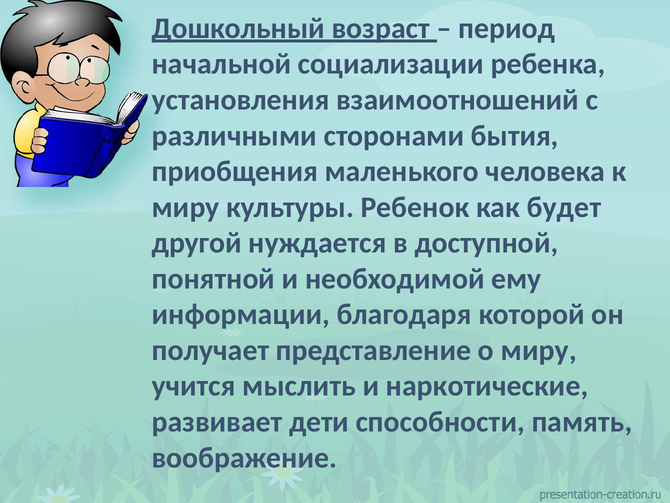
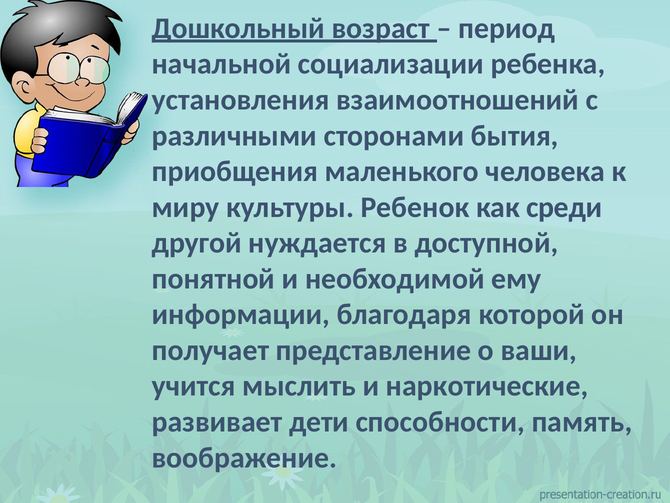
будет: будет -> среди
о миру: миру -> ваши
